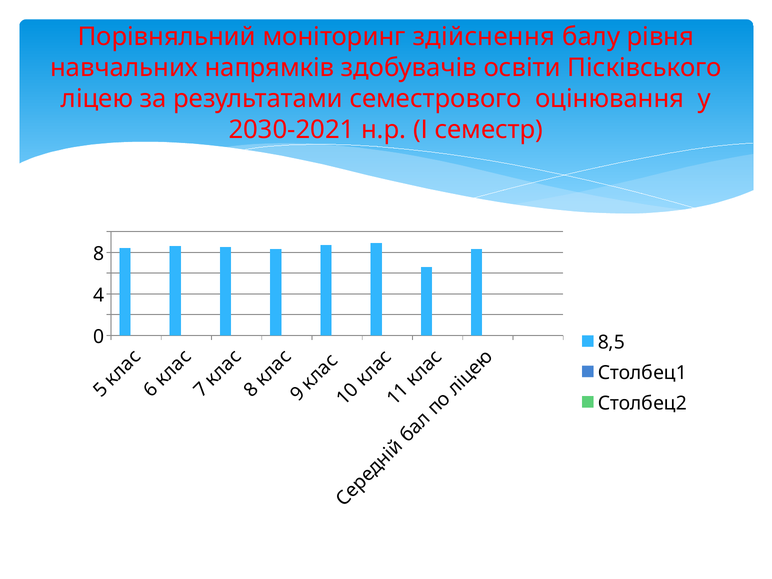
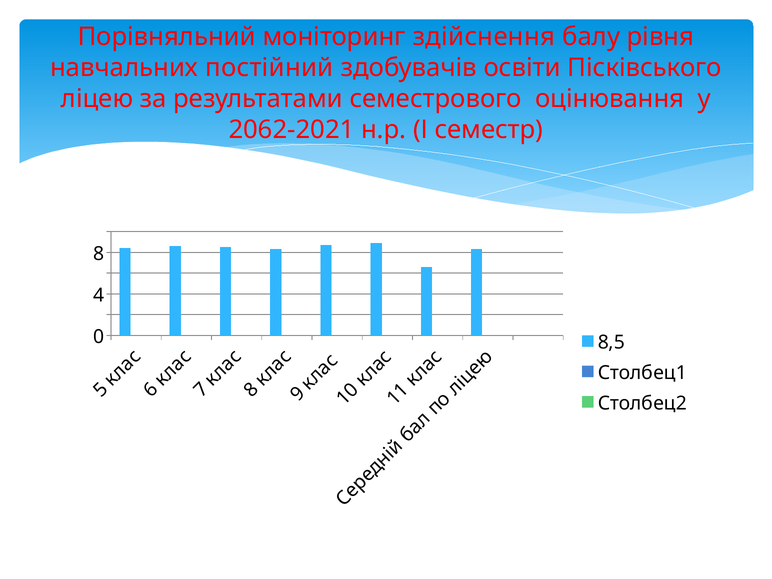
напрямків: напрямків -> постійний
2030-2021: 2030-2021 -> 2062-2021
